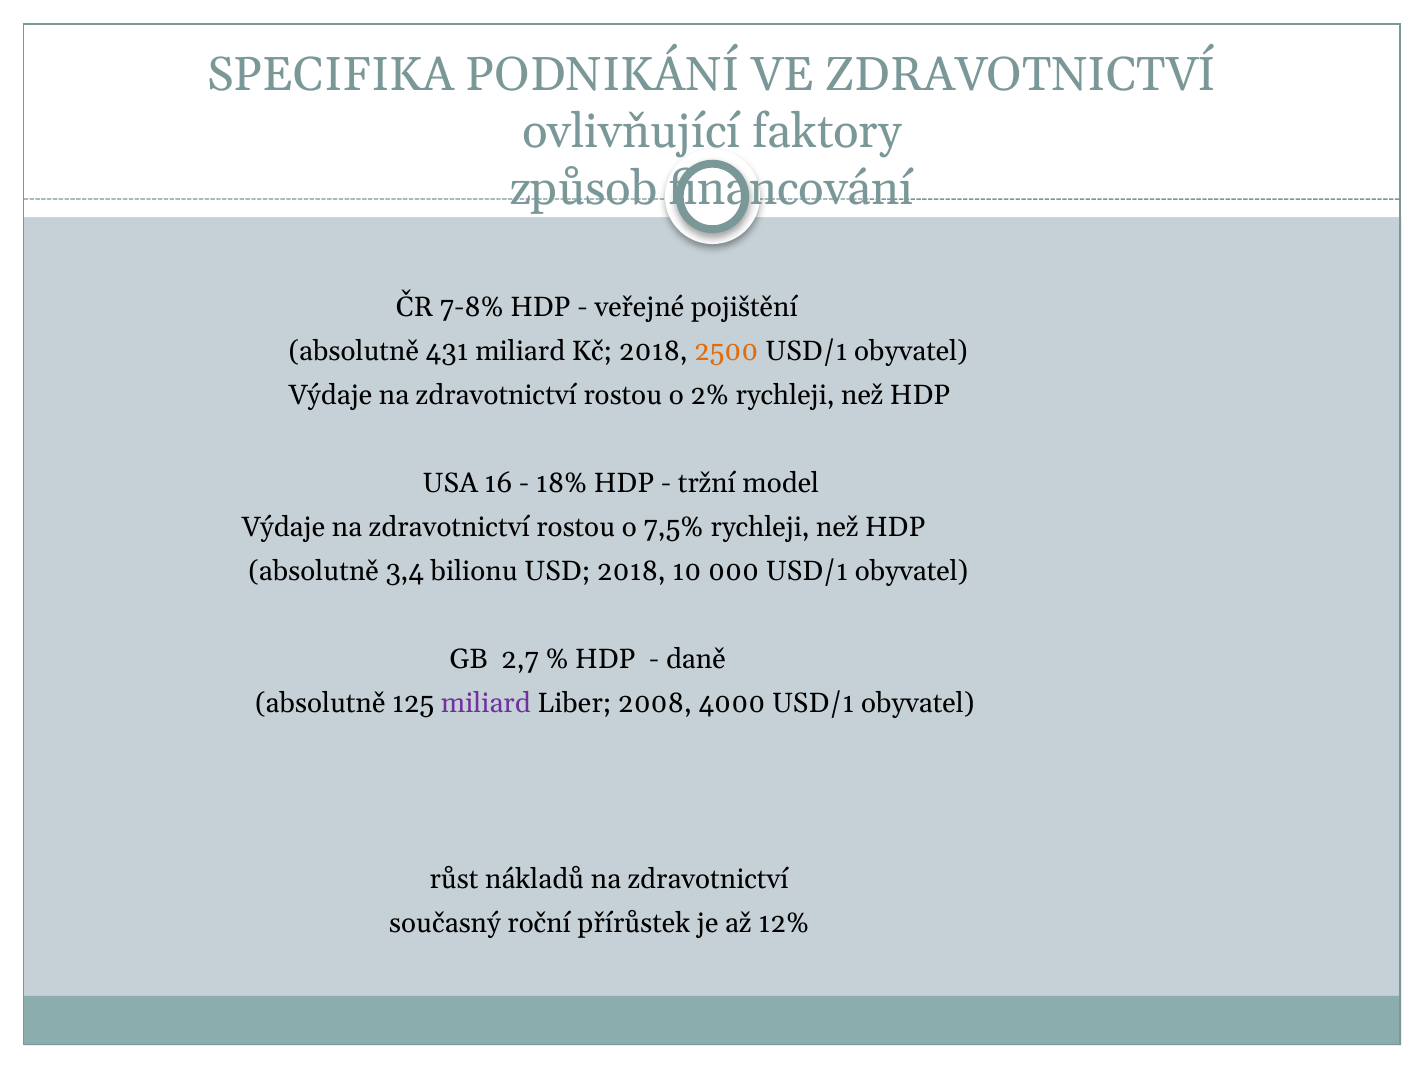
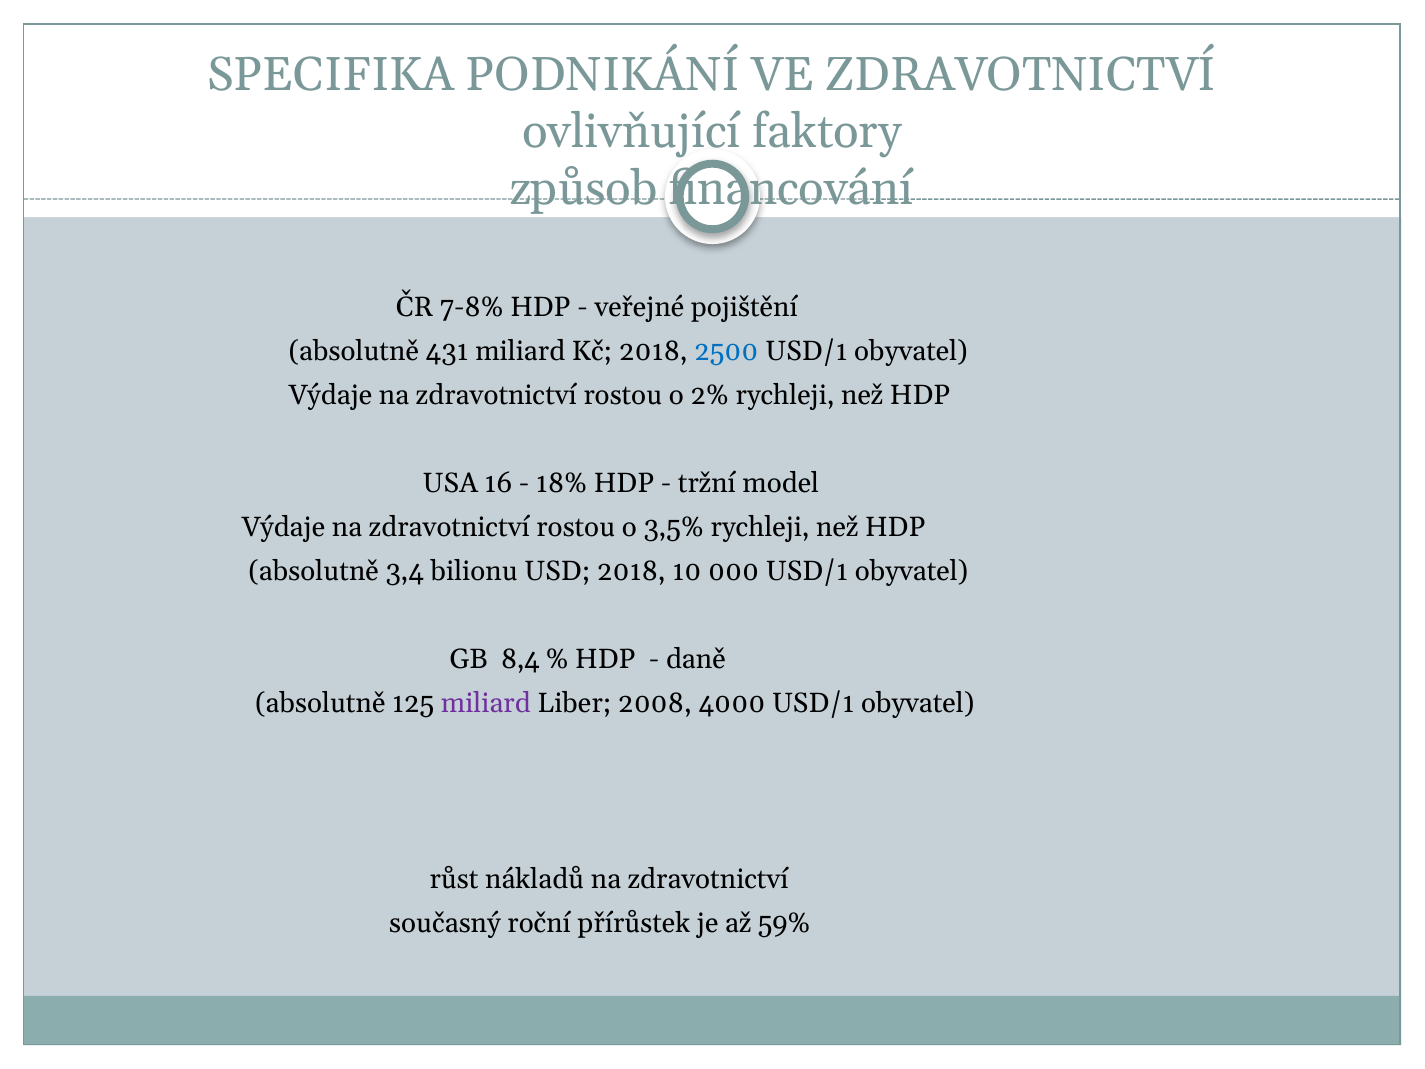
2500 colour: orange -> blue
7,5%: 7,5% -> 3,5%
2,7: 2,7 -> 8,4
12%: 12% -> 59%
